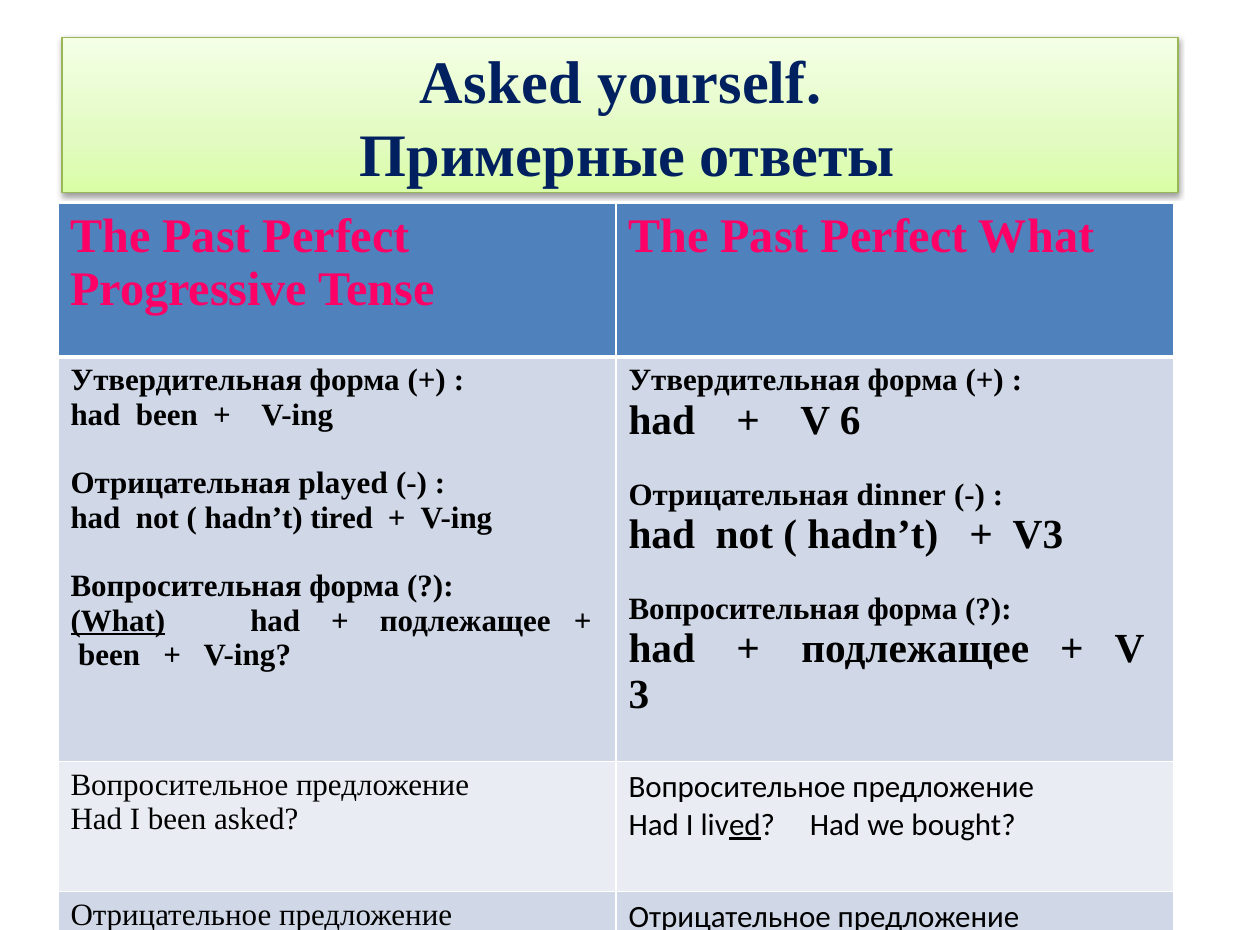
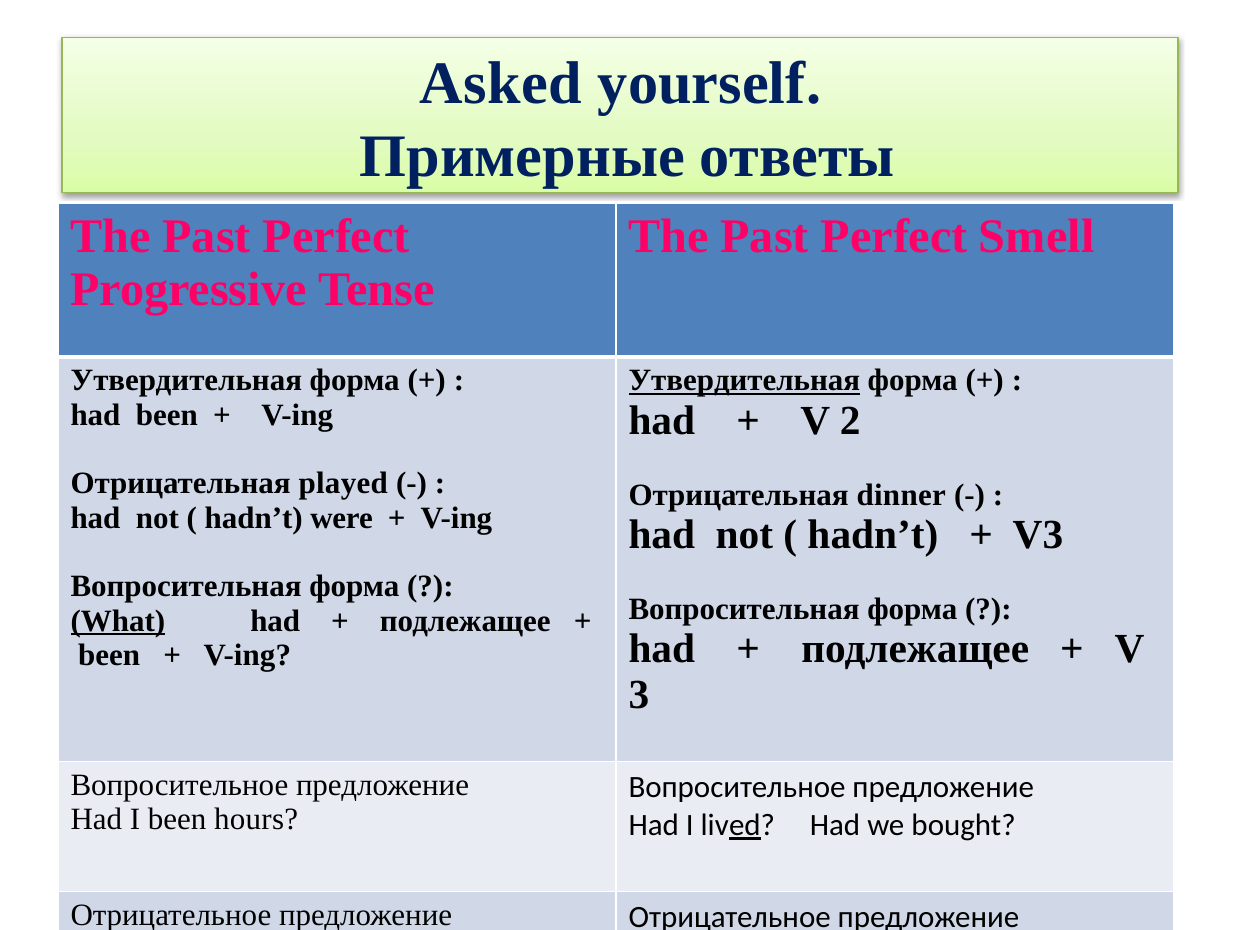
Perfect What: What -> Smell
Утвердительная at (744, 381) underline: none -> present
6: 6 -> 2
tired: tired -> were
been asked: asked -> hours
